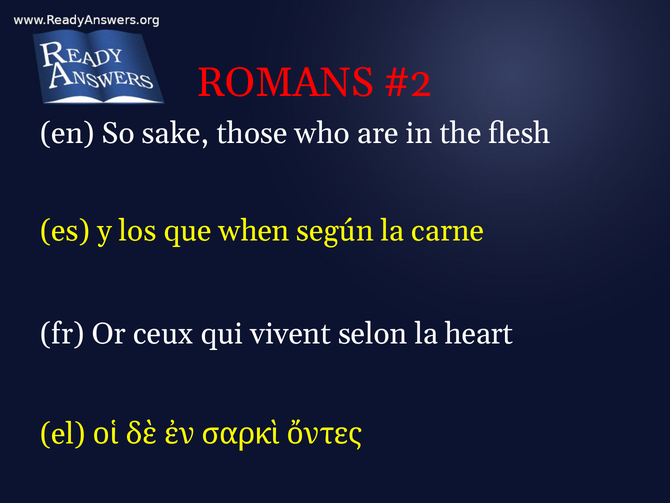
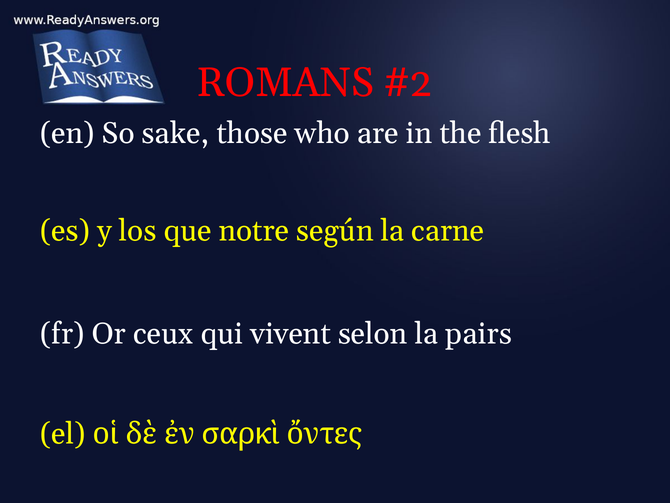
when: when -> notre
heart: heart -> pairs
